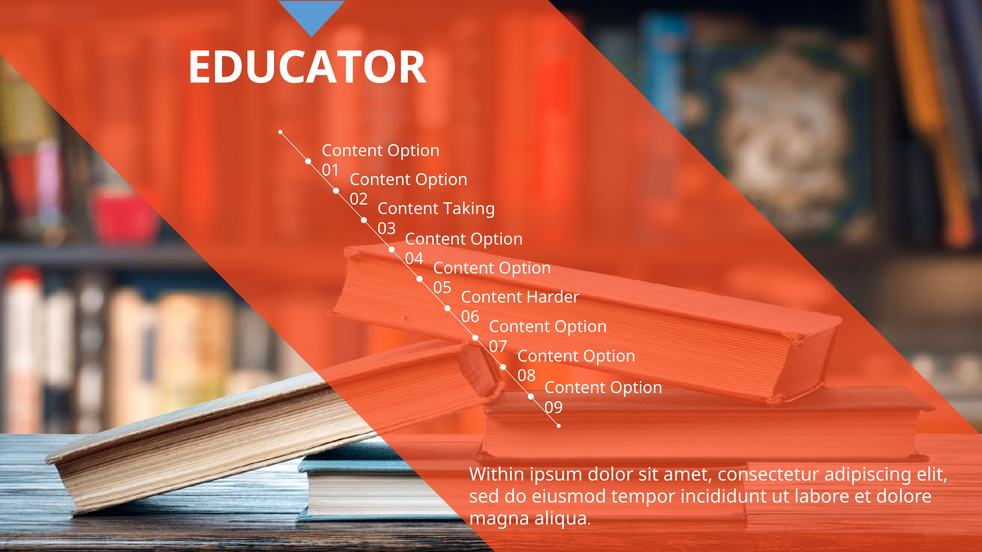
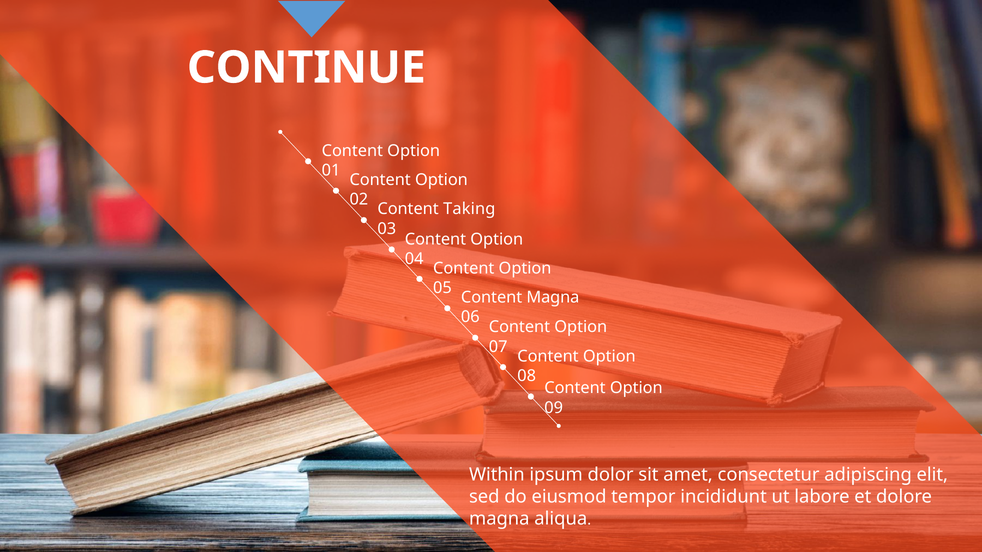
EDUCATOR: EDUCATOR -> CONTINUE
Content Harder: Harder -> Magna
